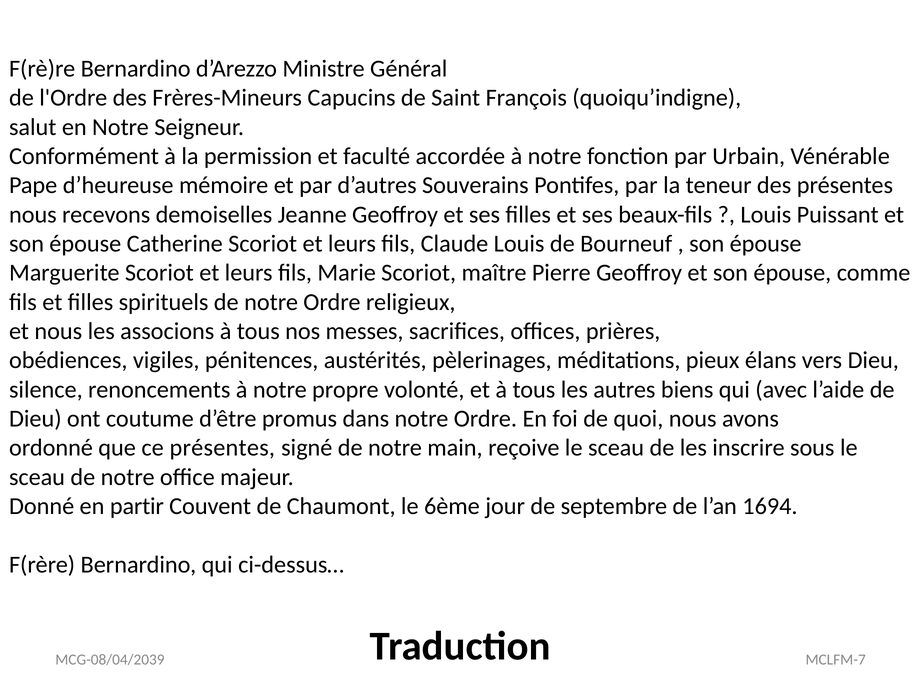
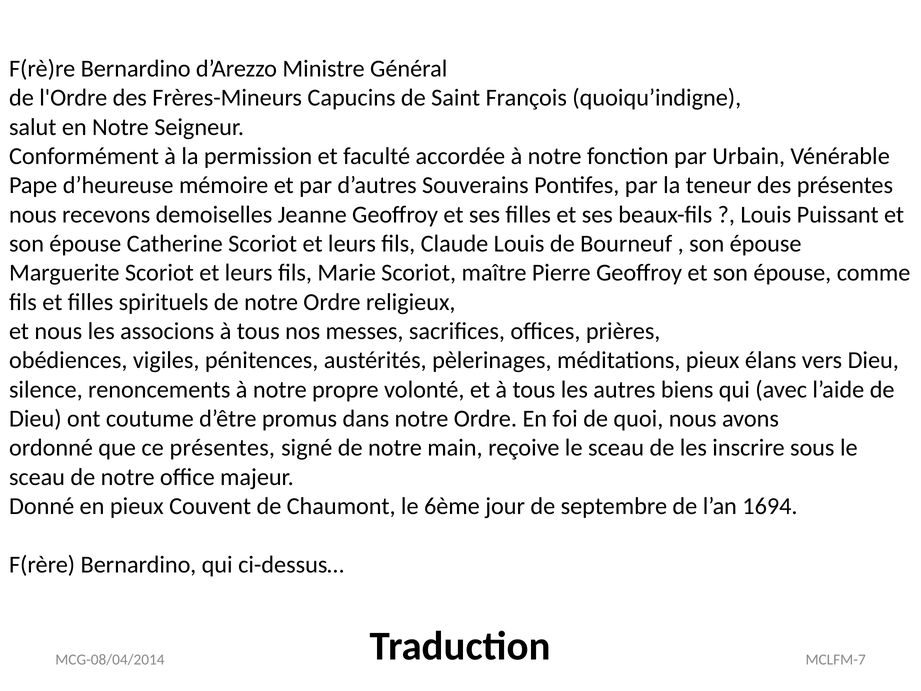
en partir: partir -> pieux
MCG-08/04/2039: MCG-08/04/2039 -> MCG-08/04/2014
